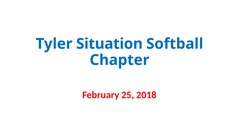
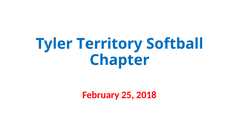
Situation: Situation -> Territory
